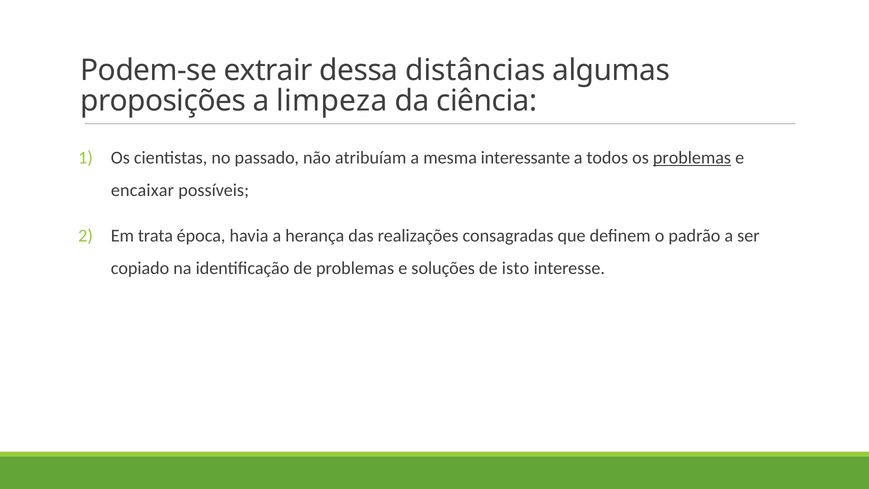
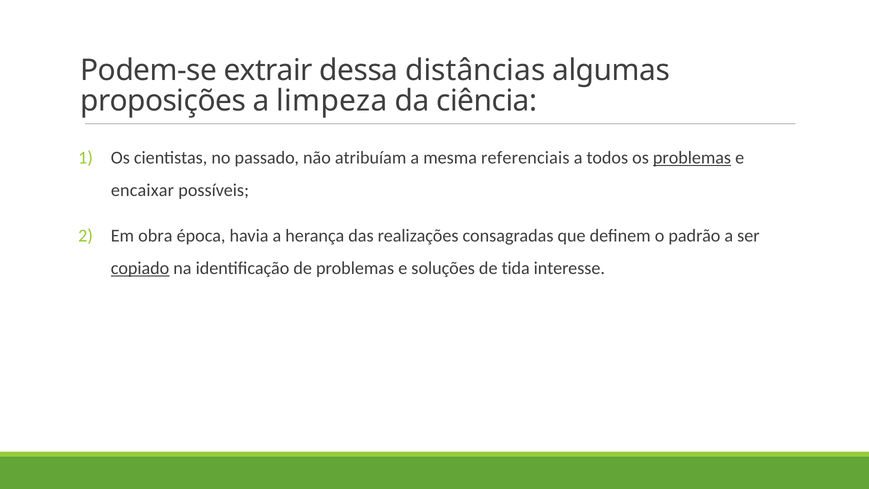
interessante: interessante -> referenciais
trata: trata -> obra
copiado underline: none -> present
isto: isto -> tida
